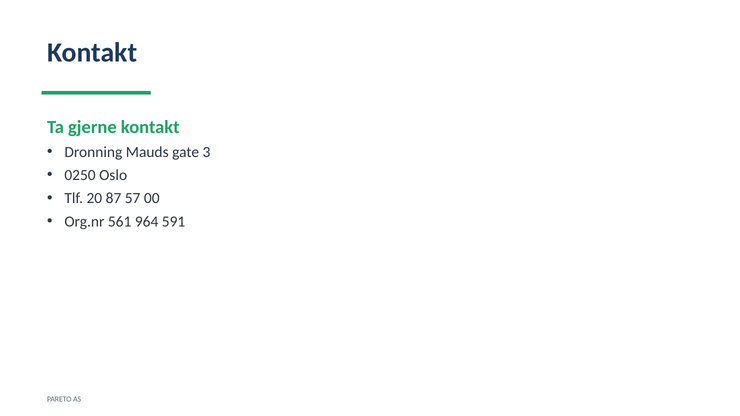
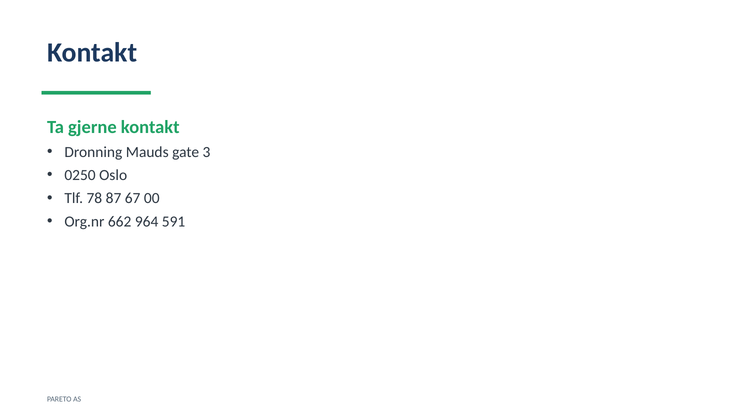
20: 20 -> 78
57: 57 -> 67
561: 561 -> 662
